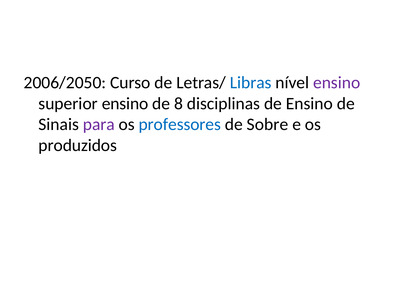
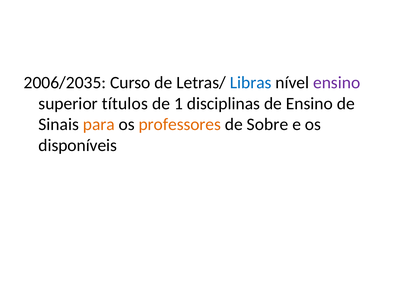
2006/2050: 2006/2050 -> 2006/2035
superior ensino: ensino -> títulos
8: 8 -> 1
para colour: purple -> orange
professores colour: blue -> orange
produzidos: produzidos -> disponíveis
